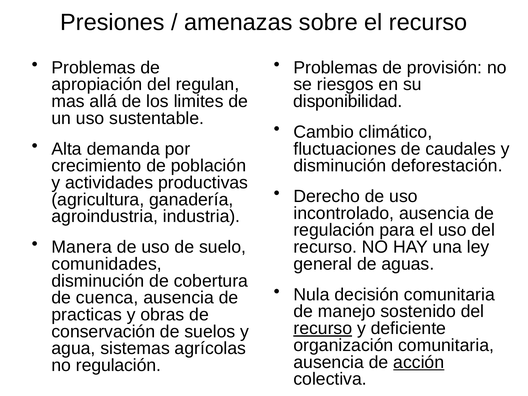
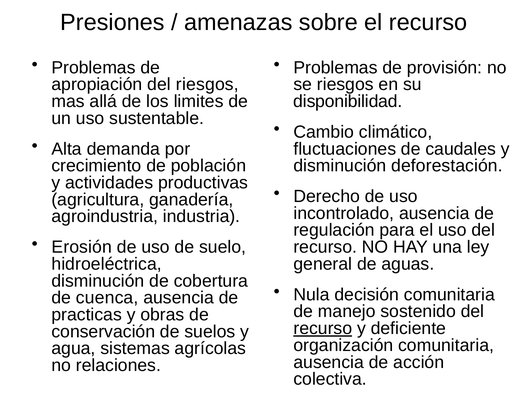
del regulan: regulan -> riesgos
Manera: Manera -> Erosión
comunidades: comunidades -> hidroeléctrica
acción underline: present -> none
no regulación: regulación -> relaciones
